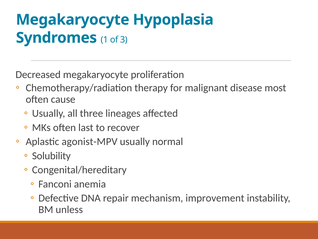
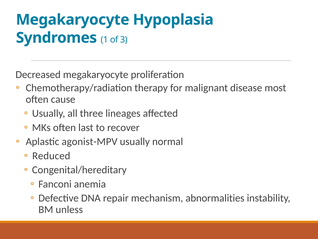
Solubility: Solubility -> Reduced
improvement: improvement -> abnormalities
